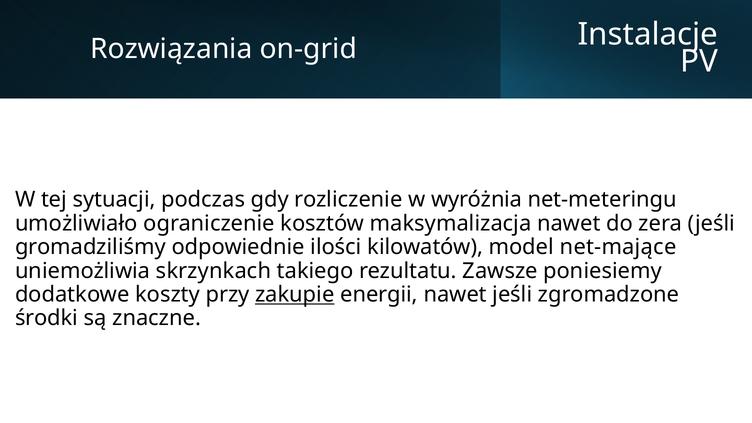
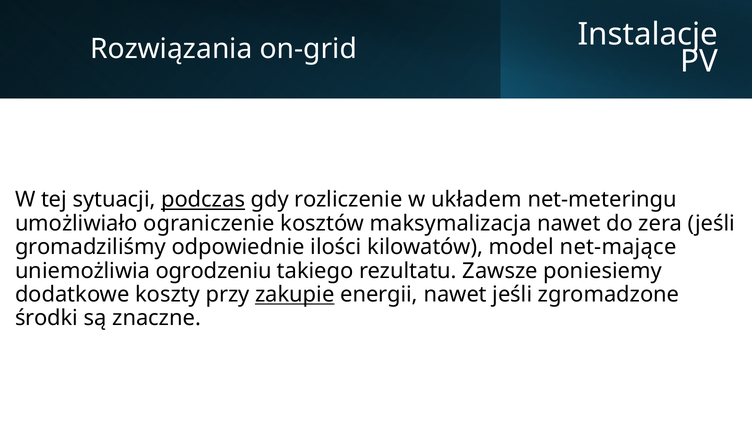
podczas underline: none -> present
wyróżnia: wyróżnia -> układem
skrzynkach: skrzynkach -> ogrodzeniu
